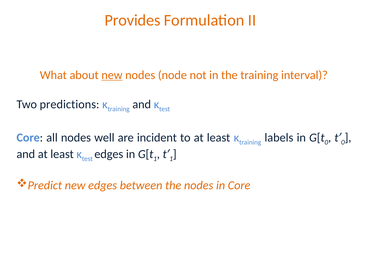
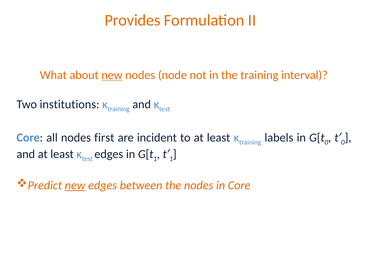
predictions: predictions -> institutions
well: well -> first
new at (75, 185) underline: none -> present
